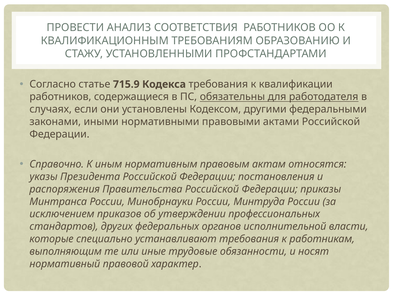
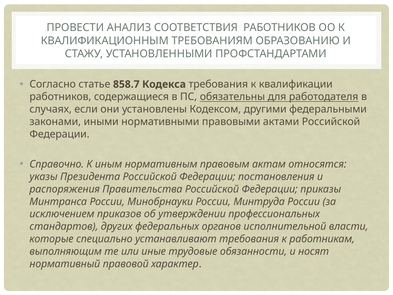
715.9: 715.9 -> 858.7
